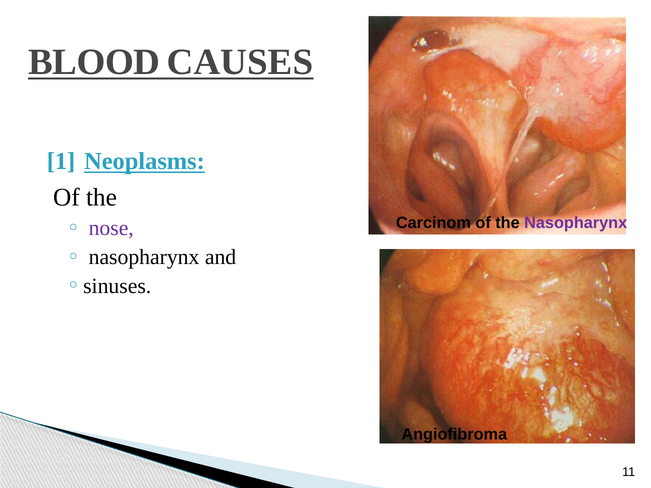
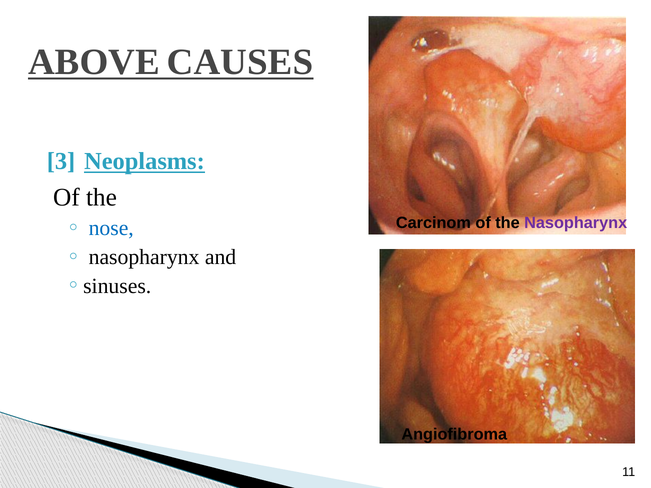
BLOOD: BLOOD -> ABOVE
1: 1 -> 3
nose colour: purple -> blue
